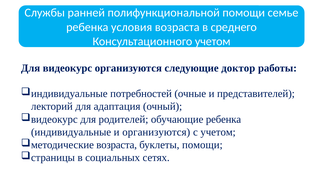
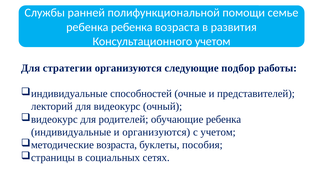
ребенка условия: условия -> ребенка
среднего: среднего -> развития
Для видеокурс: видеокурс -> стратегии
доктор: доктор -> подбор
потребностей: потребностей -> способностей
для адаптация: адаптация -> видеокурс
буклеты помощи: помощи -> пособия
